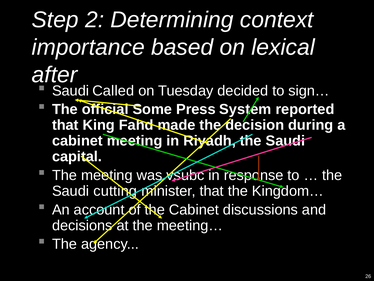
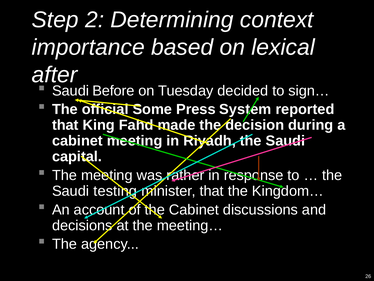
Called: Called -> Before
vsubc: vsubc -> rather
cutting: cutting -> testing
